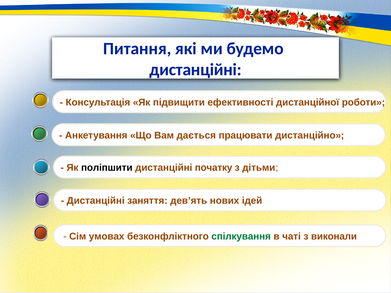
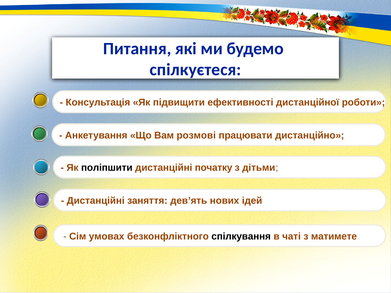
дистанційні at (196, 70): дистанційні -> спілкуєтеся
дається: дається -> розмові
спілкування colour: green -> black
виконали: виконали -> матимете
